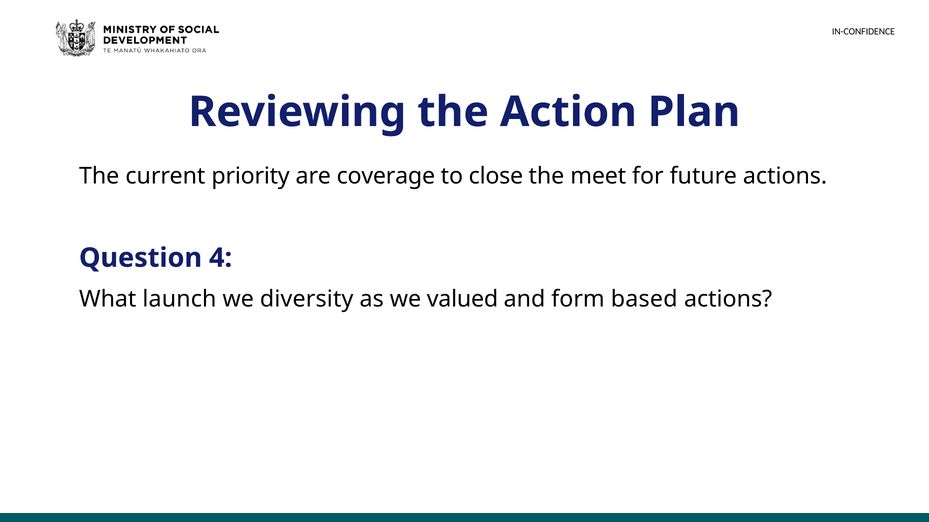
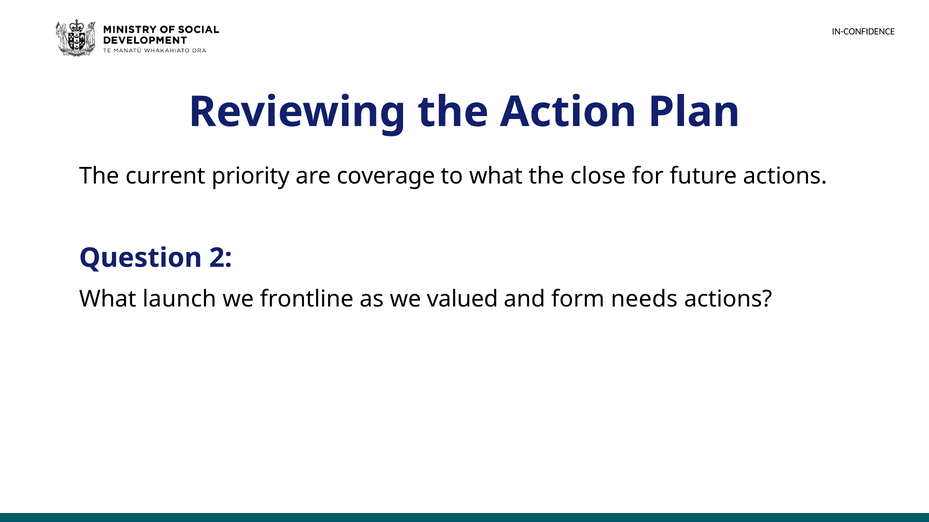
to close: close -> what
meet: meet -> close
4: 4 -> 2
diversity: diversity -> frontline
based: based -> needs
